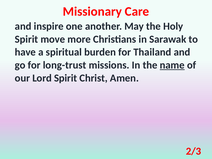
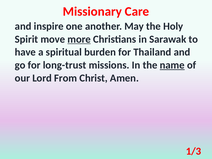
more underline: none -> present
Lord Spirit: Spirit -> From
2/3: 2/3 -> 1/3
